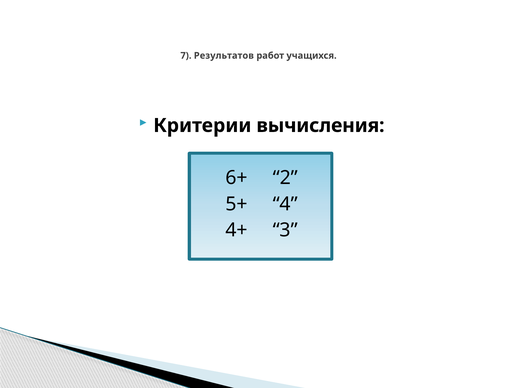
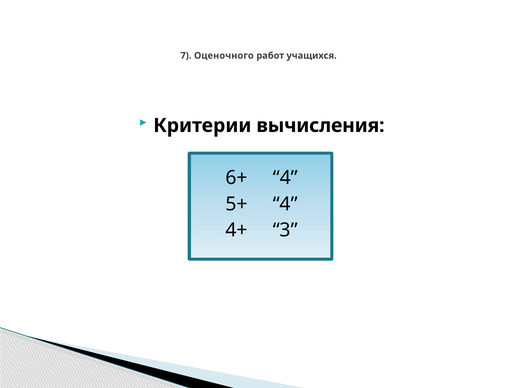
Результатов: Результатов -> Оценочного
6+ 2: 2 -> 4
